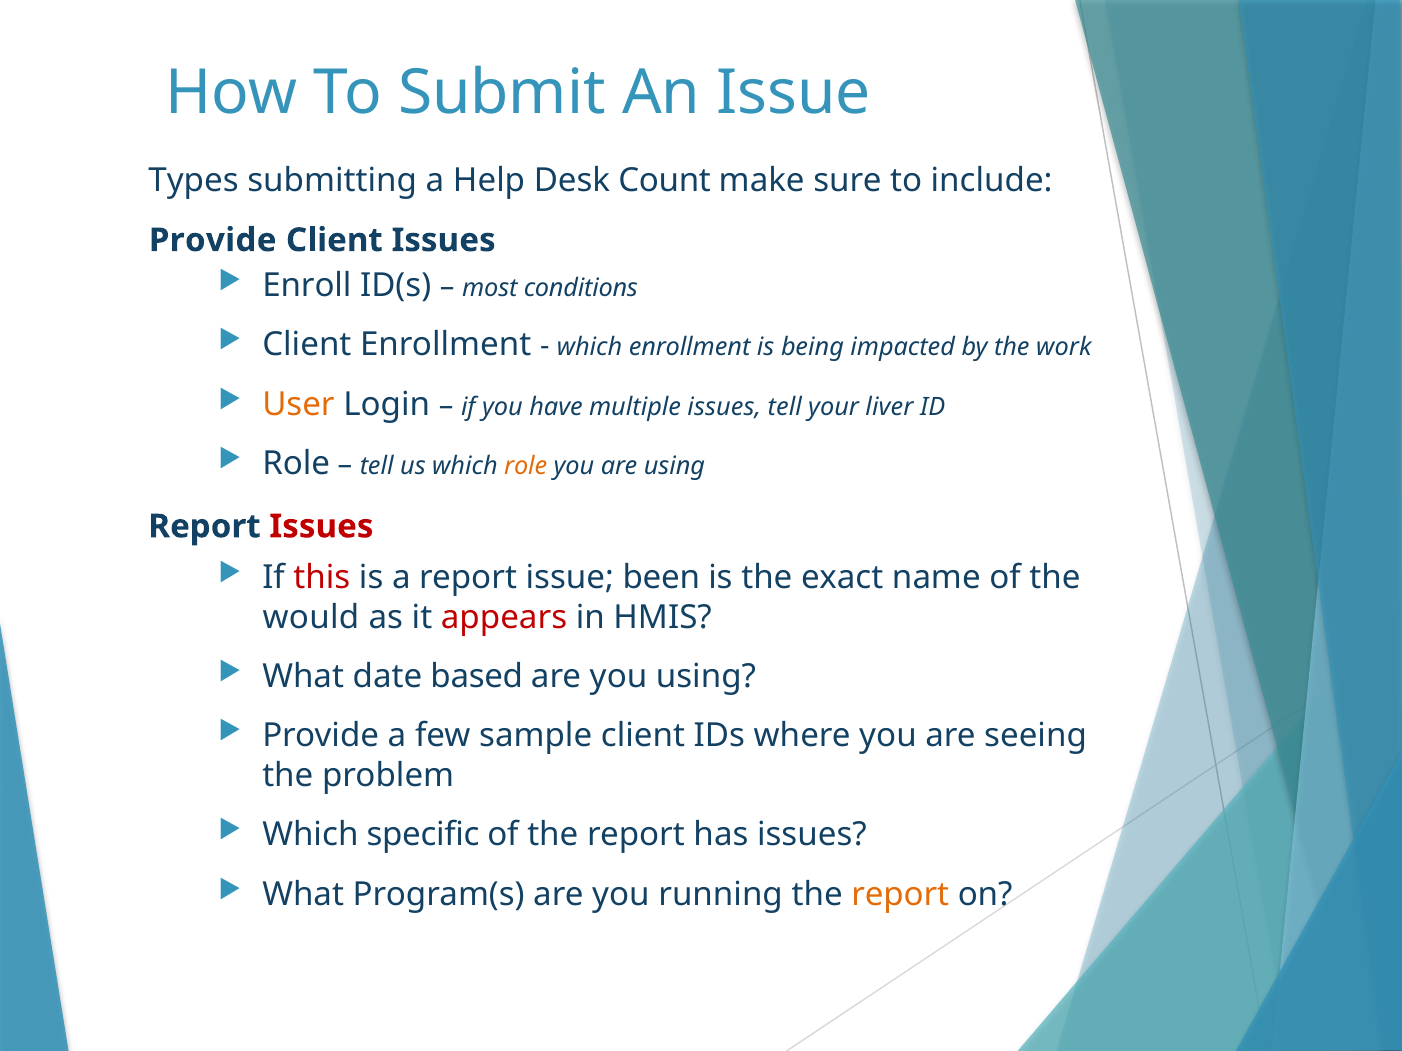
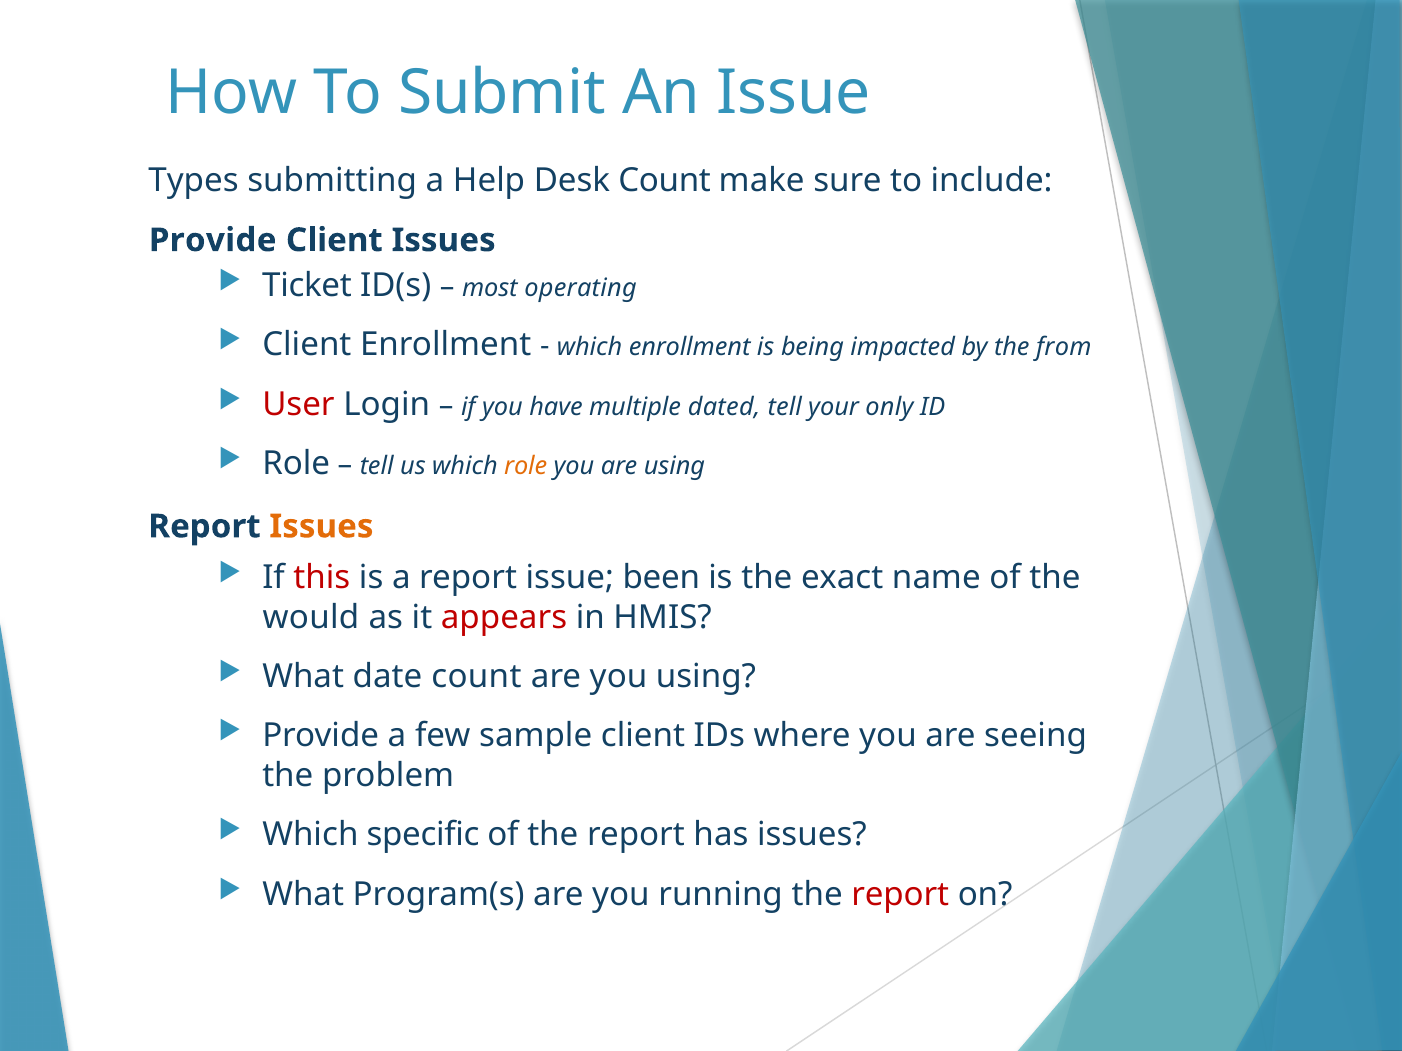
Enroll: Enroll -> Ticket
conditions: conditions -> operating
work: work -> from
User colour: orange -> red
multiple issues: issues -> dated
liver: liver -> only
Issues at (321, 527) colour: red -> orange
date based: based -> count
report at (900, 895) colour: orange -> red
